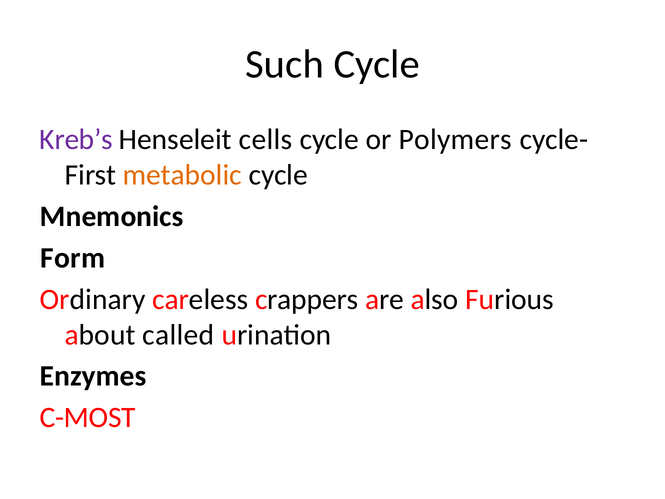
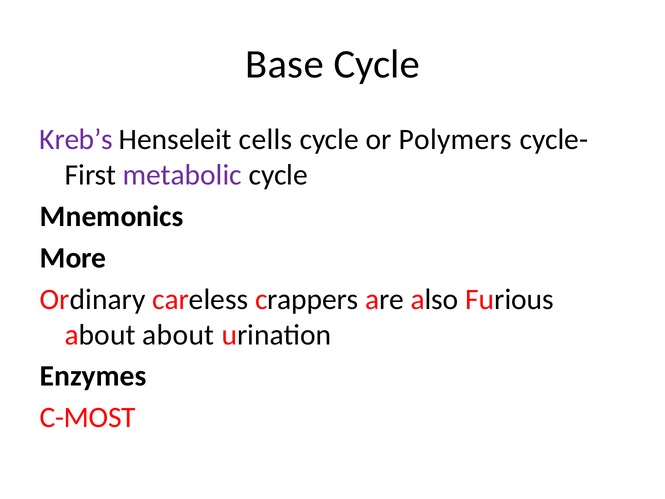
Such: Such -> Base
metabolic colour: orange -> purple
Form: Form -> More
about called: called -> about
